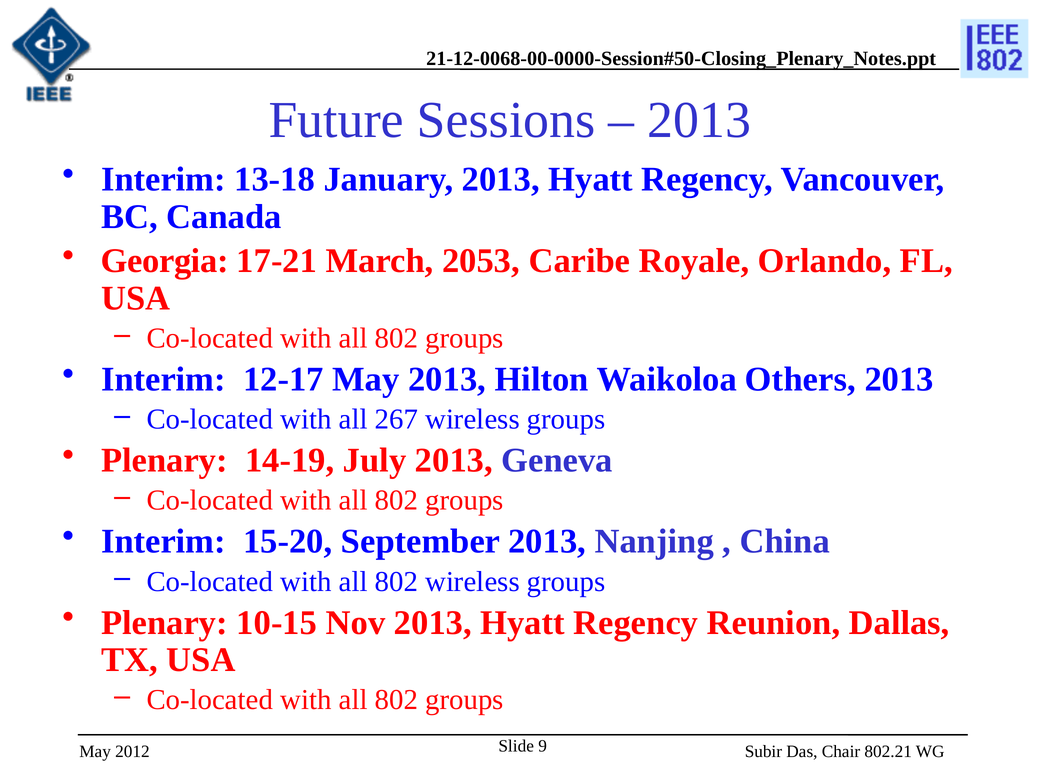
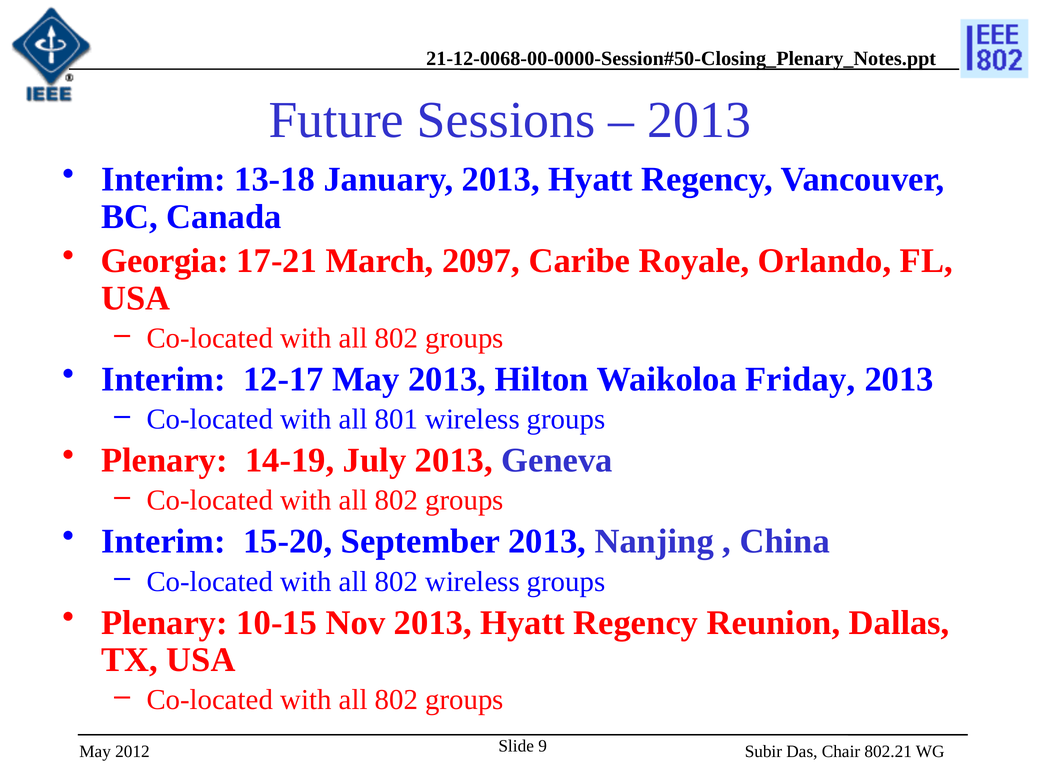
2053: 2053 -> 2097
Others: Others -> Friday
267: 267 -> 801
